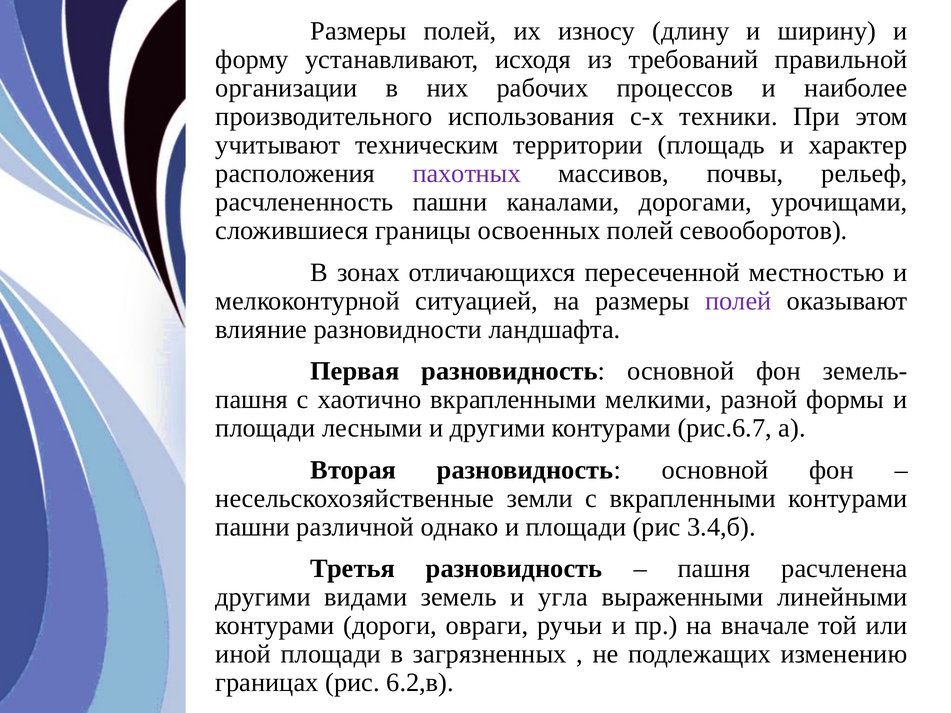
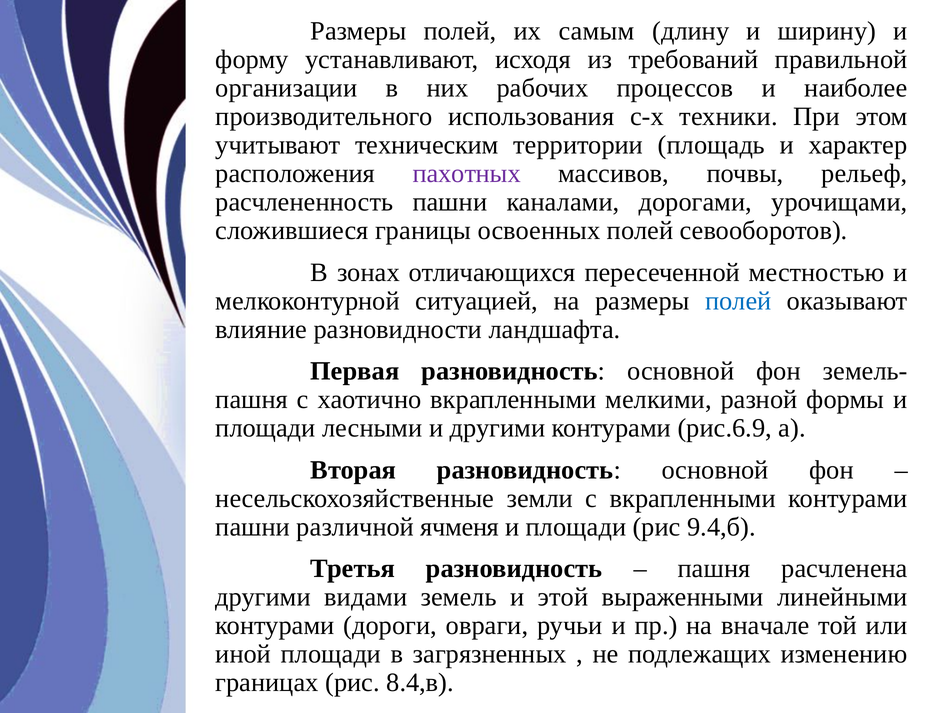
износу: износу -> самым
полей at (738, 301) colour: purple -> blue
рис.6.7: рис.6.7 -> рис.6.9
однако: однако -> ячменя
3.4,б: 3.4,б -> 9.4,б
угла: угла -> этой
6.2,в: 6.2,в -> 8.4,в
